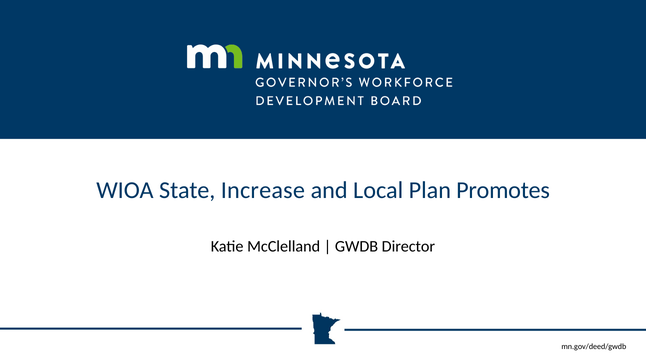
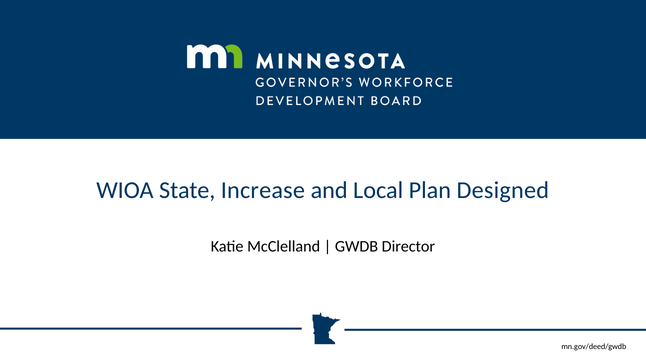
Promotes: Promotes -> Designed
